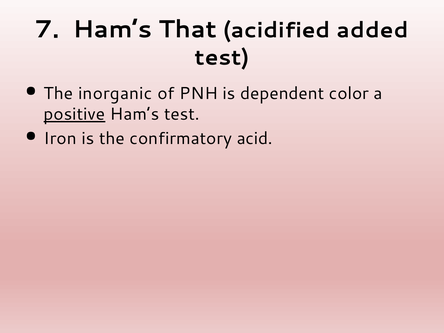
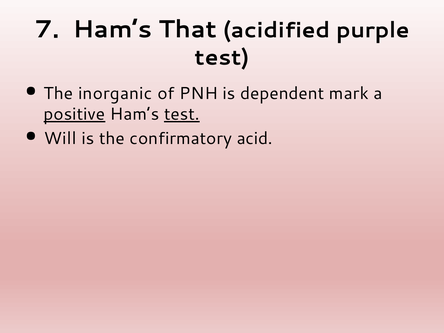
added: added -> purple
color: color -> mark
test at (182, 114) underline: none -> present
Iron: Iron -> Will
